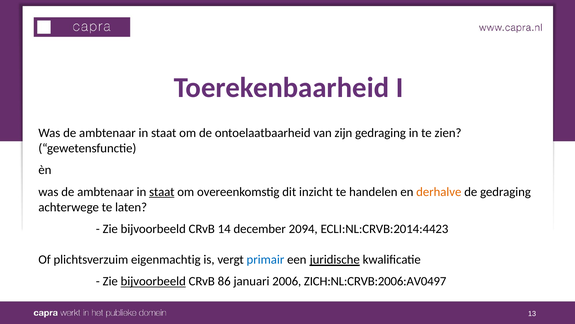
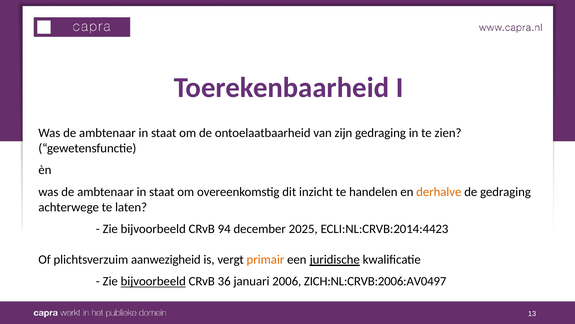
staat at (162, 192) underline: present -> none
14: 14 -> 94
2094: 2094 -> 2025
eigenmachtig: eigenmachtig -> aanwezigheid
primair colour: blue -> orange
86: 86 -> 36
